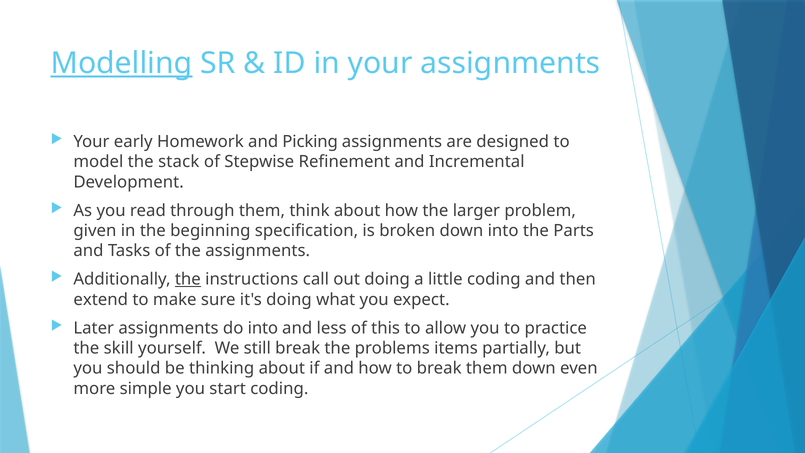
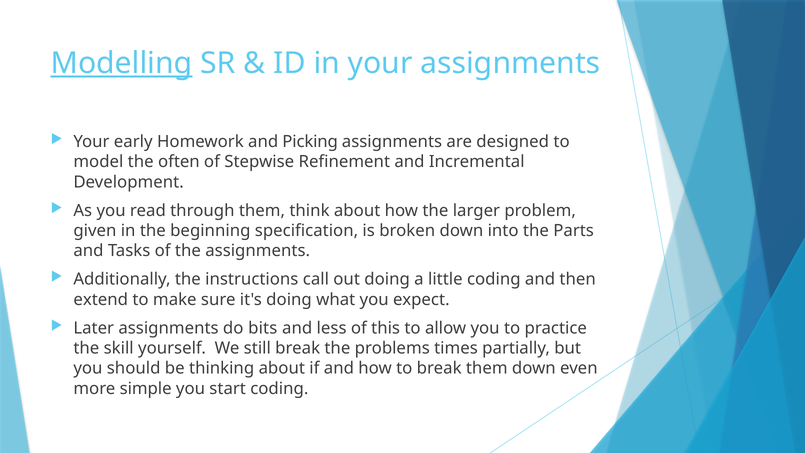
stack: stack -> often
the at (188, 279) underline: present -> none
do into: into -> bits
items: items -> times
